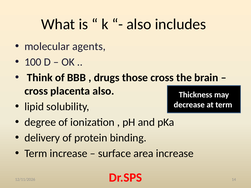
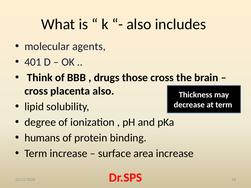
100: 100 -> 401
delivery: delivery -> humans
